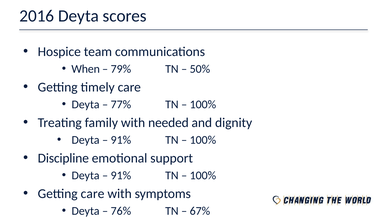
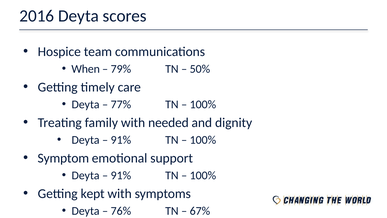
Discipline: Discipline -> Symptom
Getting care: care -> kept
